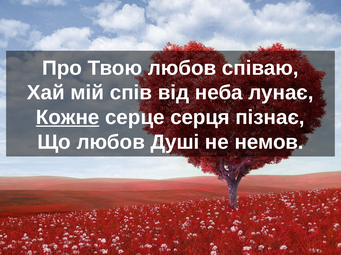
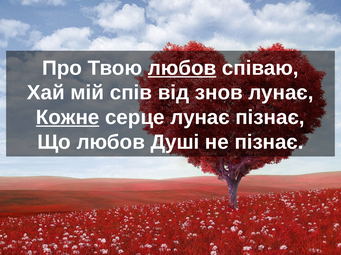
любов at (182, 68) underline: none -> present
неба: неба -> знов
серце серця: серця -> лунає
не немов: немов -> пізнає
